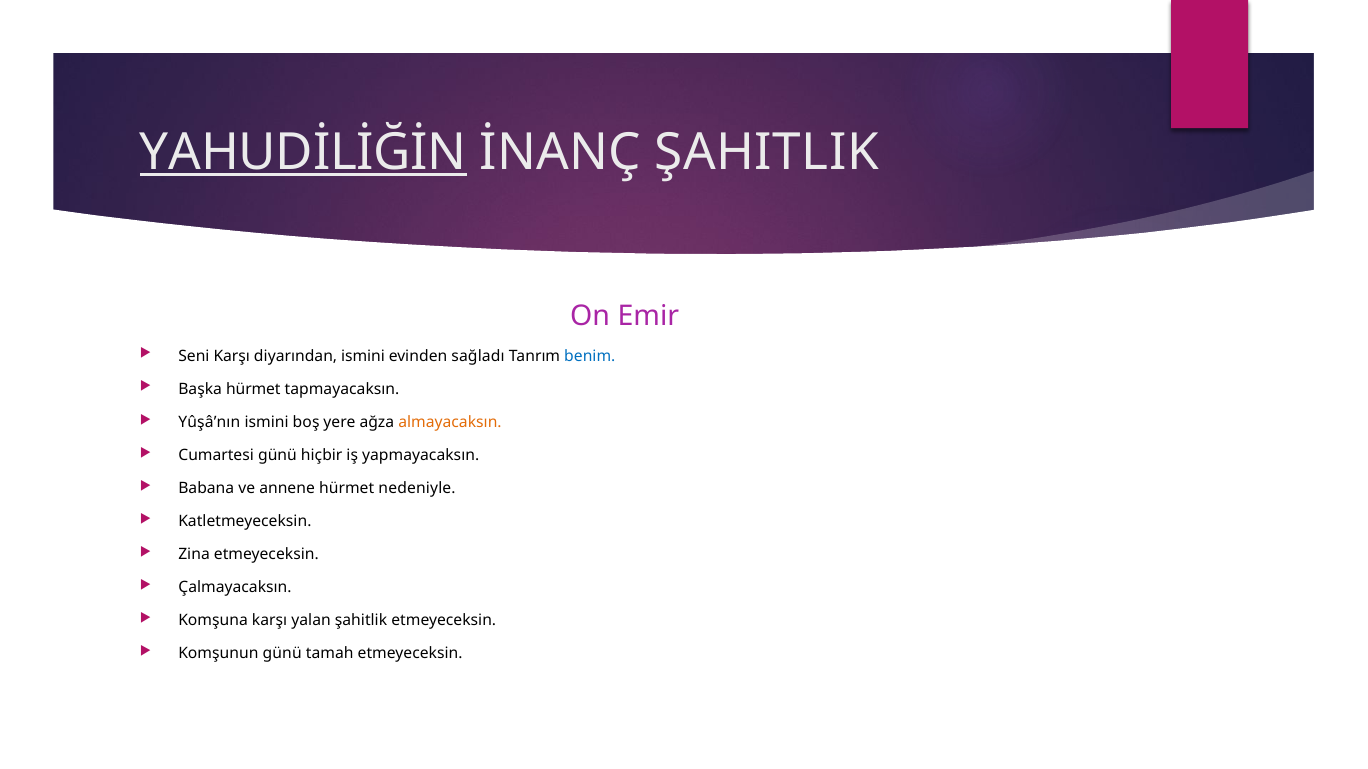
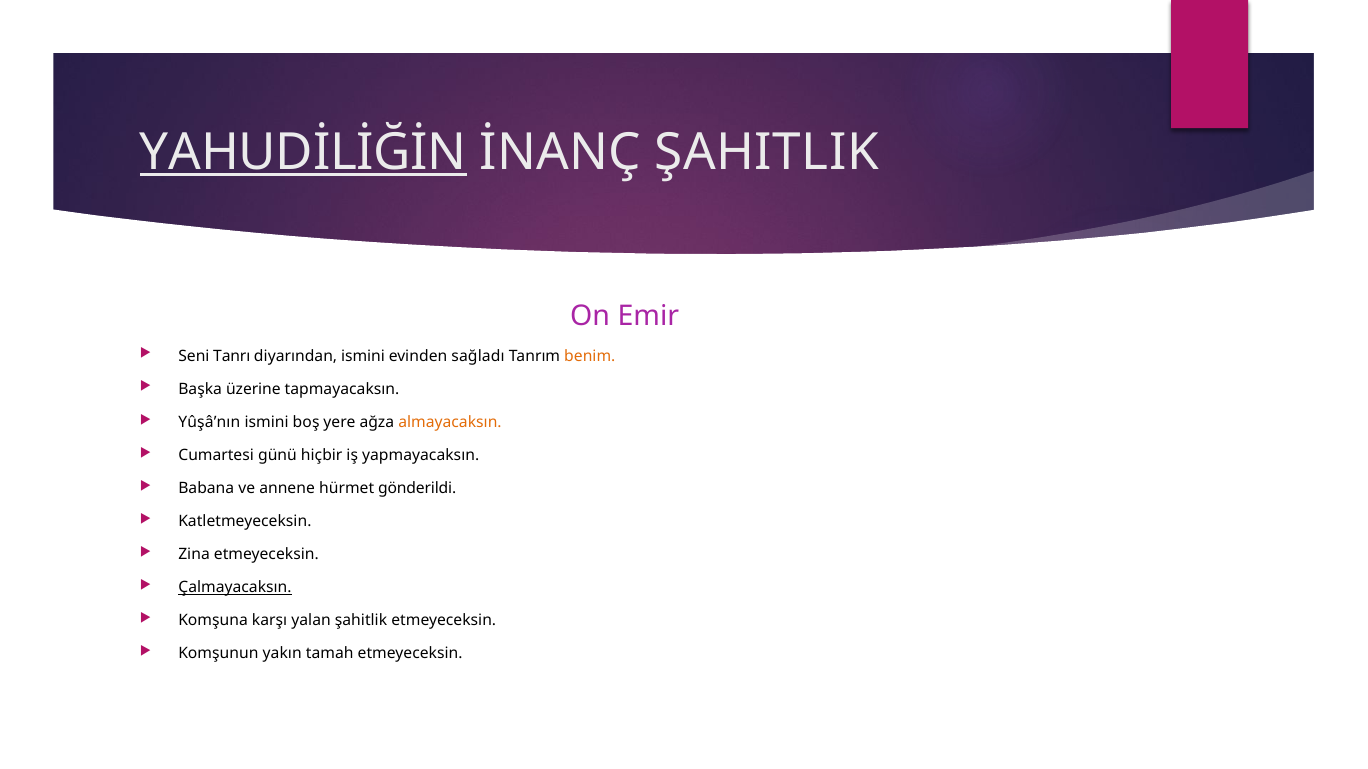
Seni Karşı: Karşı -> Tanrı
benim colour: blue -> orange
Başka hürmet: hürmet -> üzerine
nedeniyle: nedeniyle -> gönderildi
Çalmayacaksın underline: none -> present
Komşunun günü: günü -> yakın
